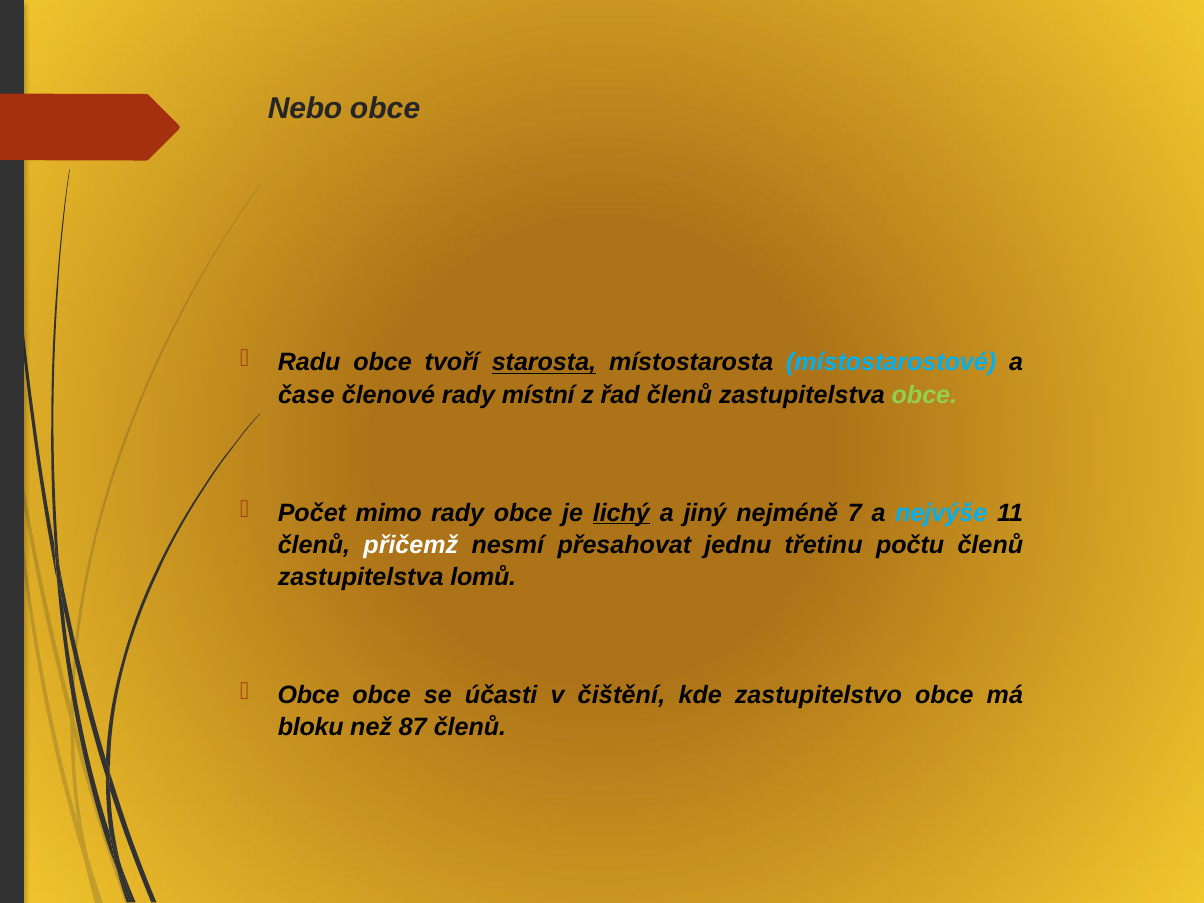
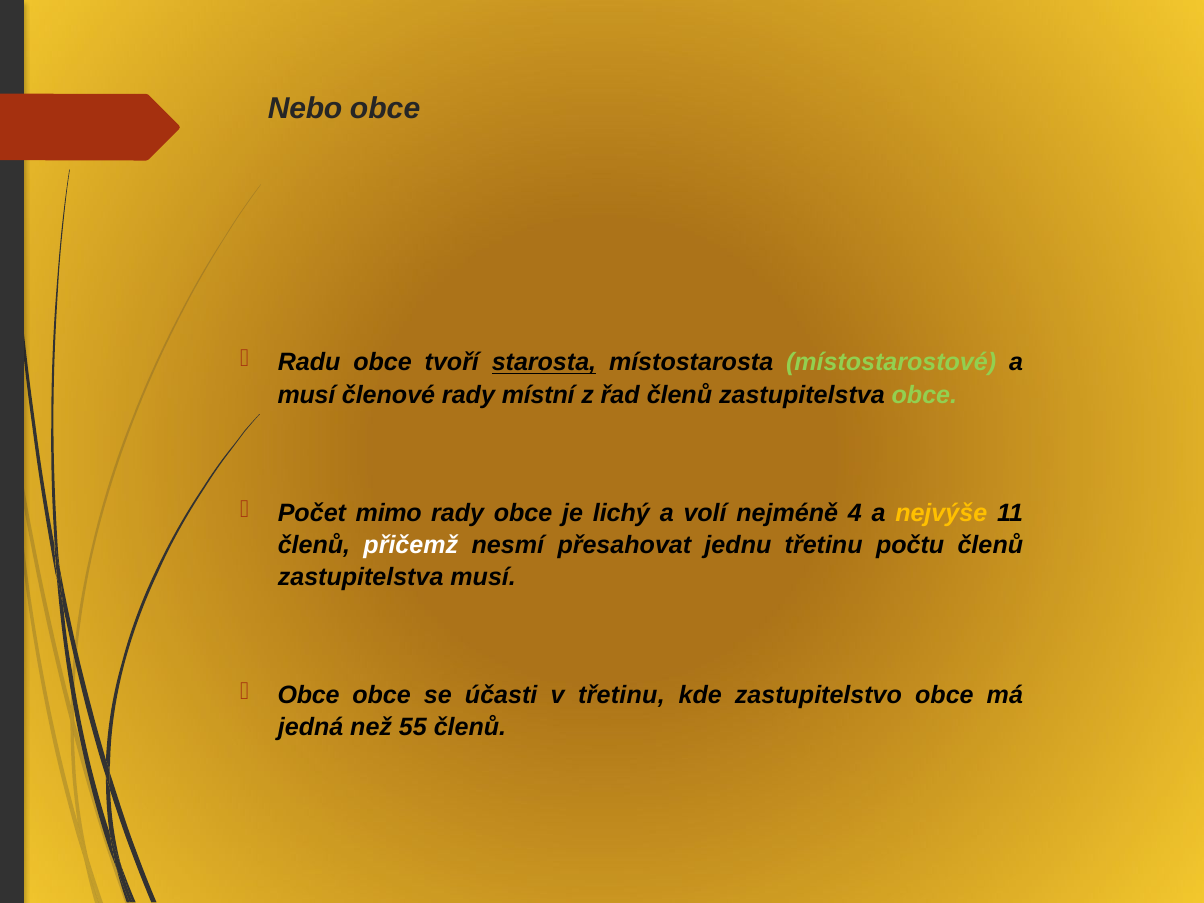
místostarostové colour: light blue -> light green
čase at (306, 395): čase -> musí
lichý underline: present -> none
jiný: jiný -> volí
7: 7 -> 4
nejvýše colour: light blue -> yellow
zastupitelstva lomů: lomů -> musí
v čištění: čištění -> třetinu
bloku: bloku -> jedná
87: 87 -> 55
